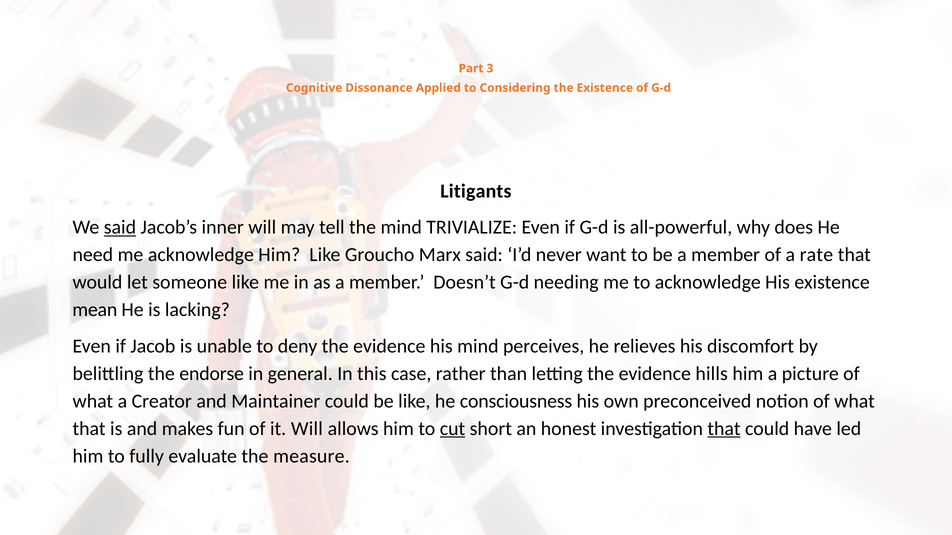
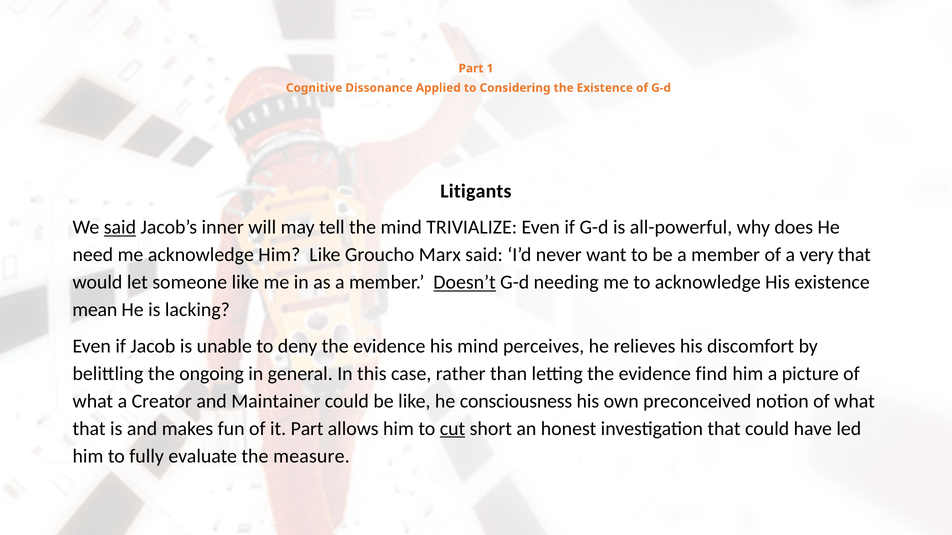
3: 3 -> 1
rate: rate -> very
Doesn’t underline: none -> present
endorse: endorse -> ongoing
hills: hills -> find
it Will: Will -> Part
that at (724, 429) underline: present -> none
